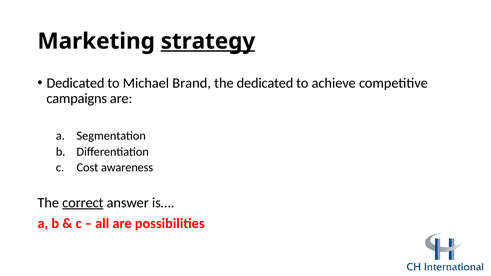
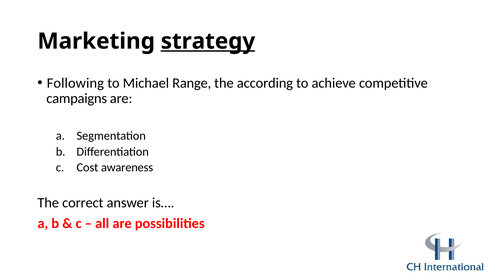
Dedicated at (75, 83): Dedicated -> Following
Brand: Brand -> Range
the dedicated: dedicated -> according
correct underline: present -> none
